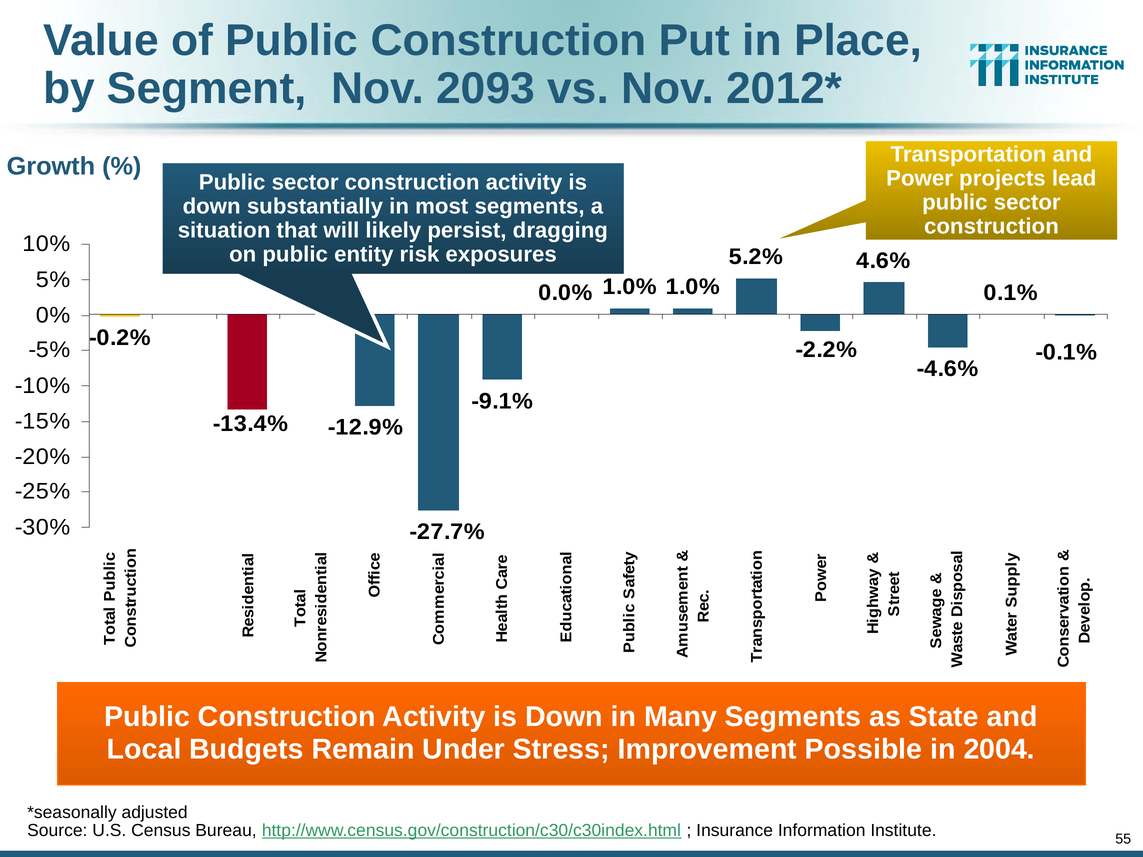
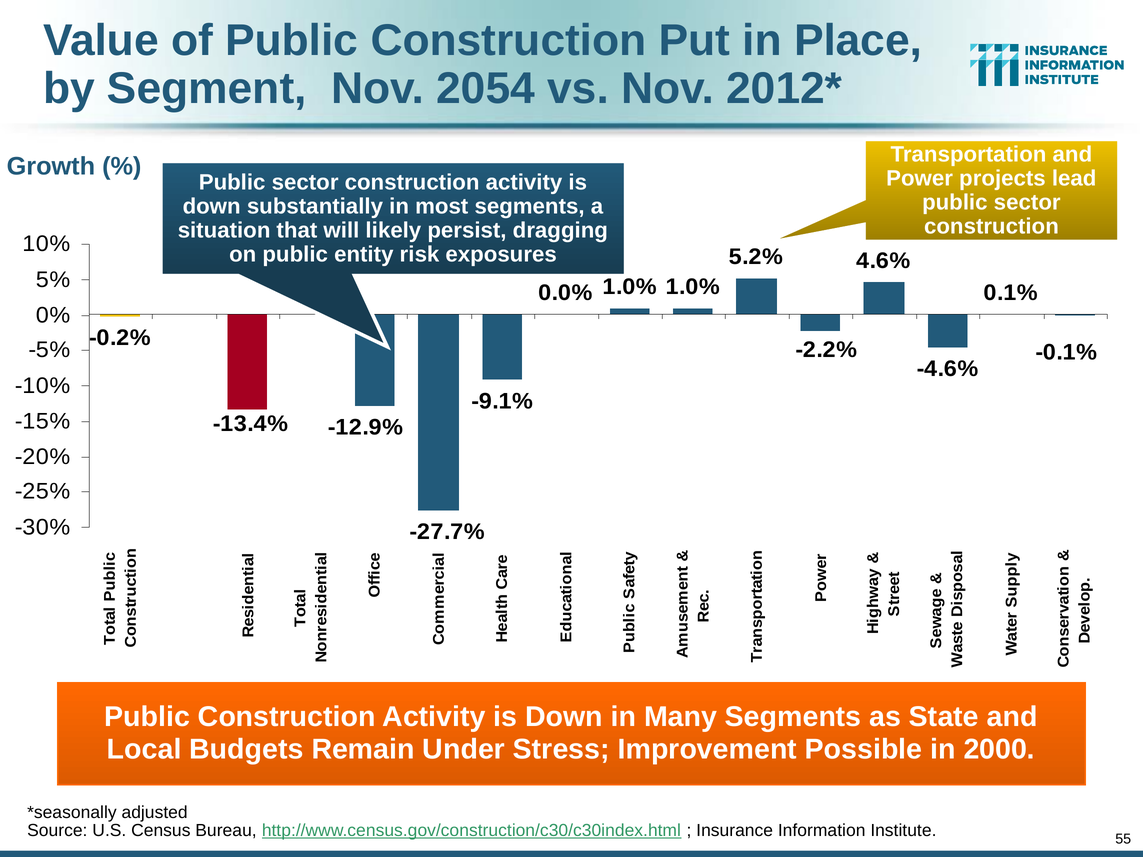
2093: 2093 -> 2054
2004: 2004 -> 2000
